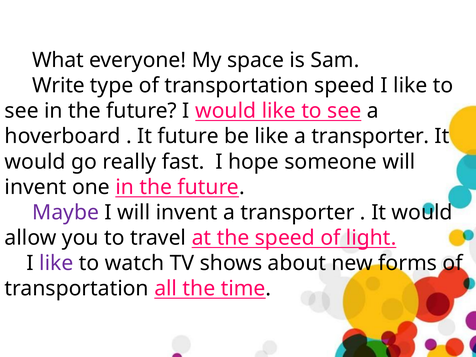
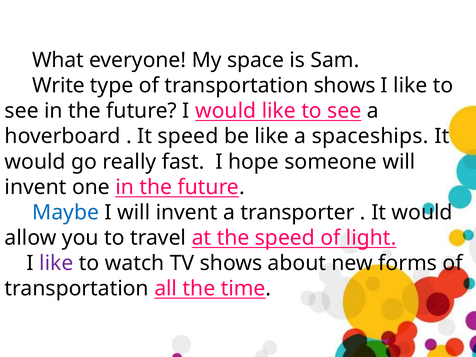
transportation speed: speed -> shows
It future: future -> speed
like a transporter: transporter -> spaceships
Maybe colour: purple -> blue
